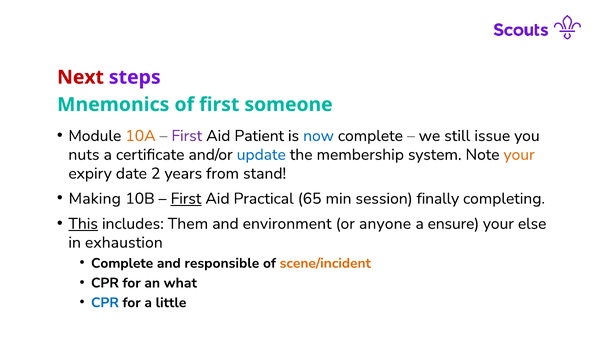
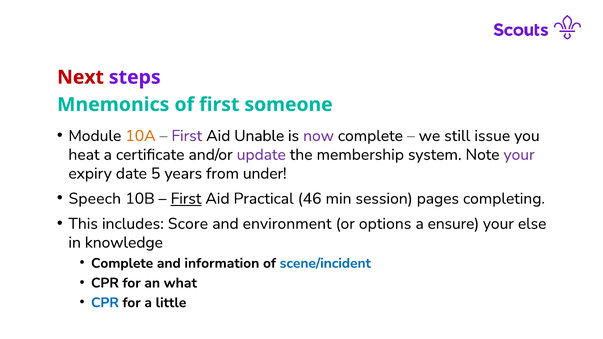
Patient: Patient -> Unable
now colour: blue -> purple
nuts: nuts -> heat
update colour: blue -> purple
your at (519, 155) colour: orange -> purple
2: 2 -> 5
stand: stand -> under
Making: Making -> Speech
65: 65 -> 46
finally: finally -> pages
This underline: present -> none
Them: Them -> Score
anyone: anyone -> options
exhaustion: exhaustion -> knowledge
responsible: responsible -> information
scene/incident colour: orange -> blue
